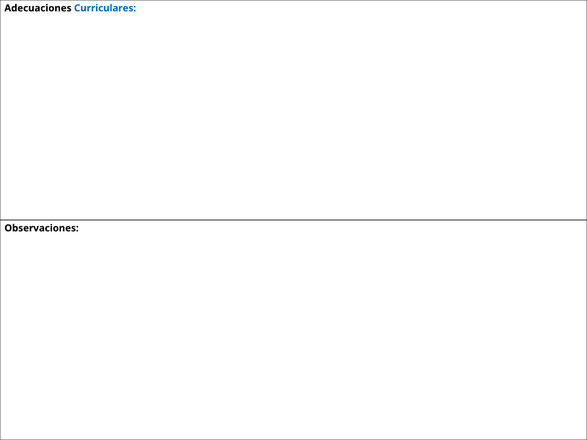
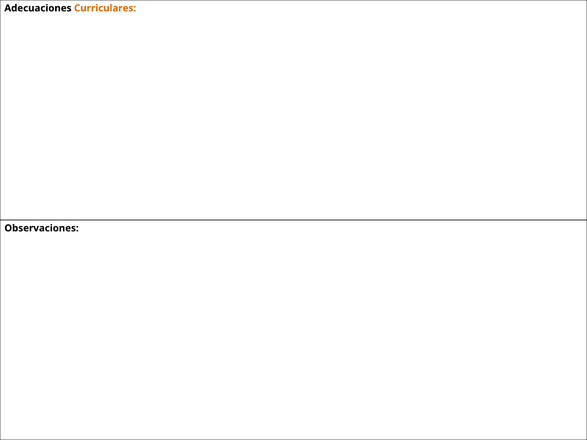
Curriculares colour: blue -> orange
